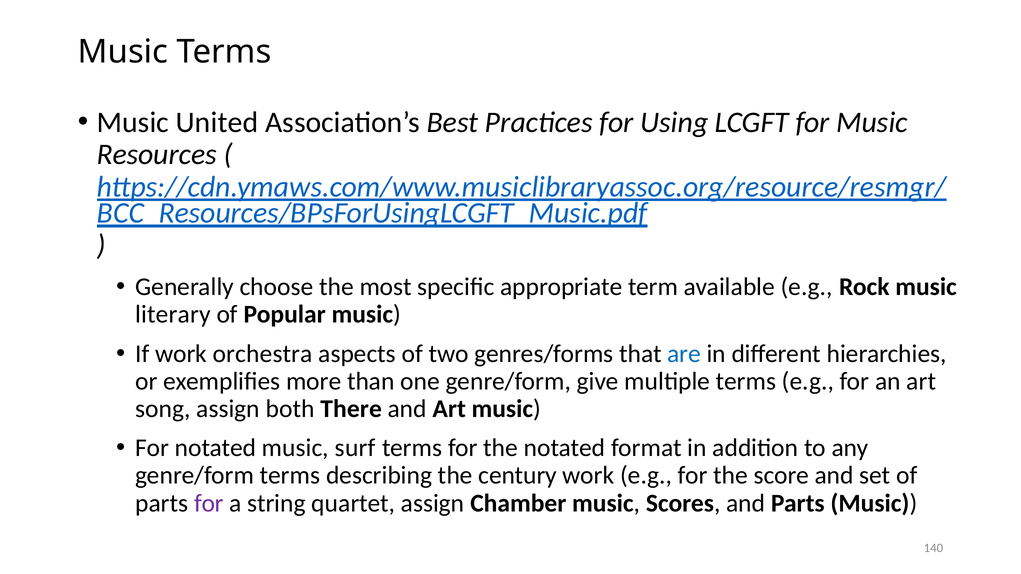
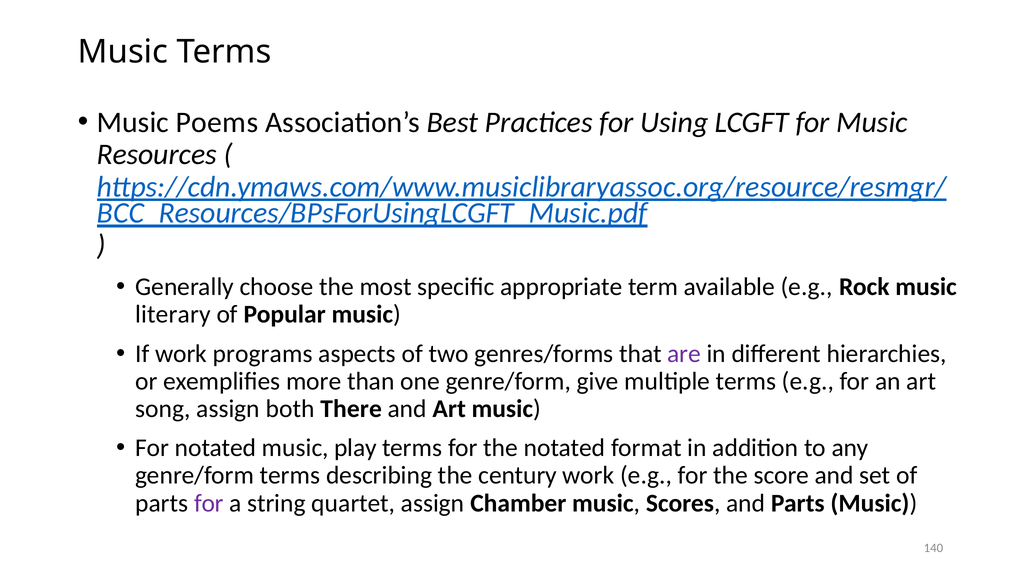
United: United -> Poems
orchestra: orchestra -> programs
are colour: blue -> purple
surf: surf -> play
